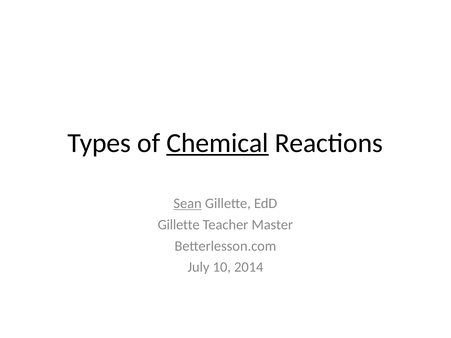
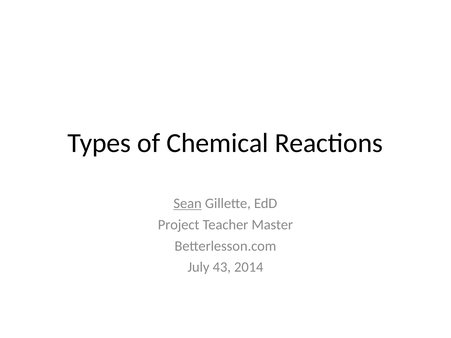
Chemical underline: present -> none
Gillette at (179, 225): Gillette -> Project
10: 10 -> 43
